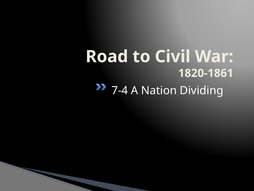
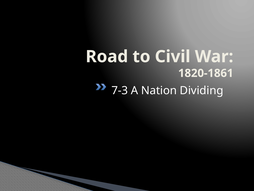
7-4: 7-4 -> 7-3
